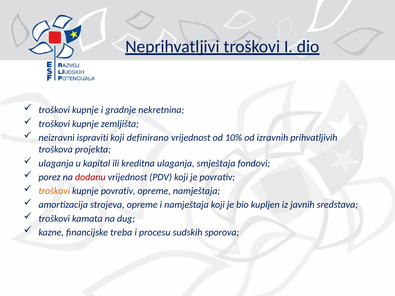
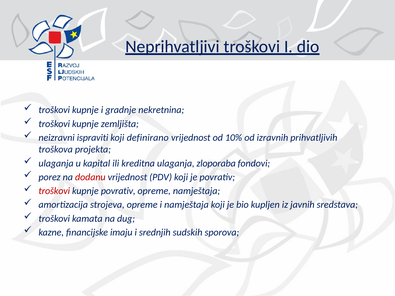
smještaja: smještaja -> zloporaba
troškovi at (54, 191) colour: orange -> red
treba: treba -> imaju
procesu: procesu -> srednjih
